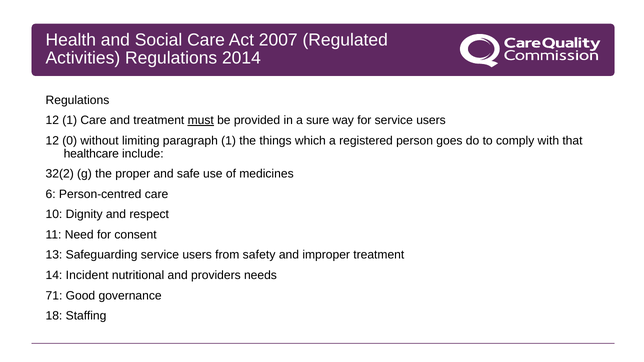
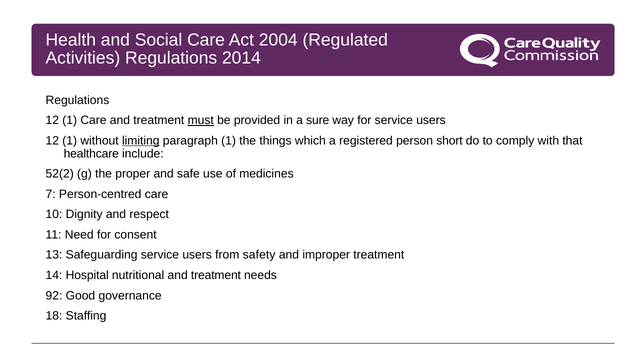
2007: 2007 -> 2004
0 at (70, 141): 0 -> 1
limiting underline: none -> present
goes: goes -> short
32(2: 32(2 -> 52(2
6: 6 -> 7
Incident: Incident -> Hospital
nutritional and providers: providers -> treatment
71: 71 -> 92
